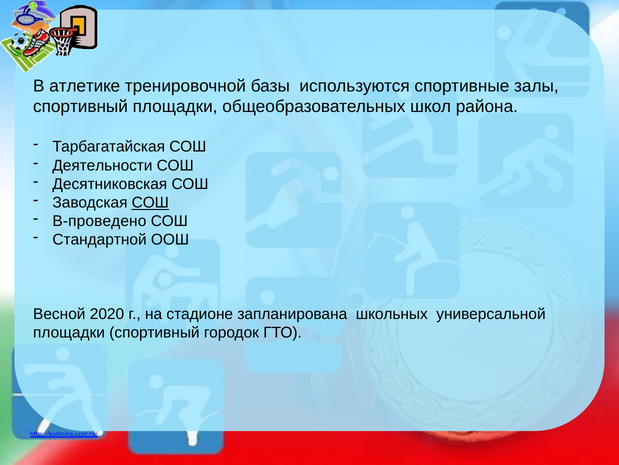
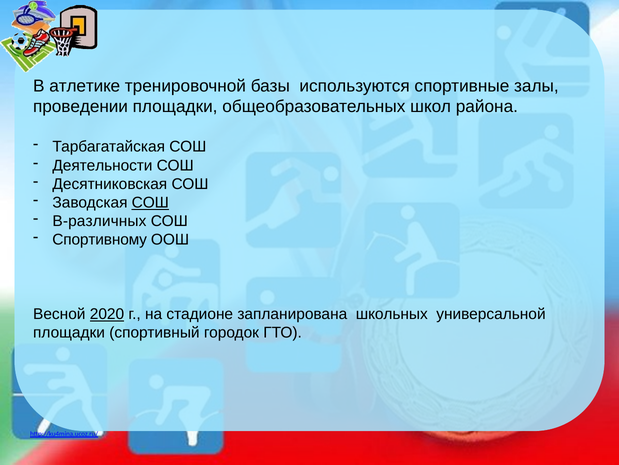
спортивный at (81, 106): спортивный -> проведении
В-проведено: В-проведено -> В-различных
Стандартной: Стандартной -> Спортивному
2020 underline: none -> present
